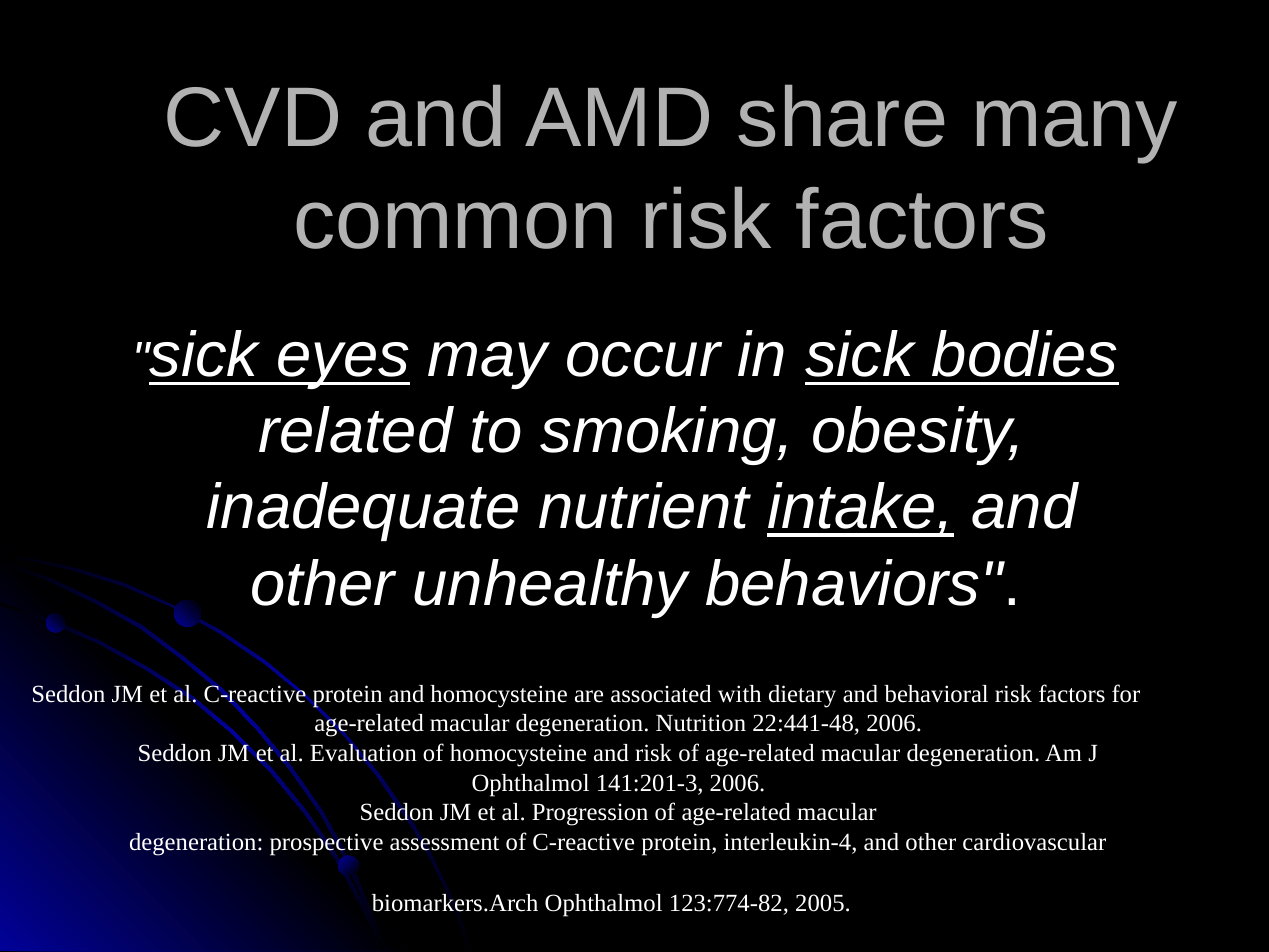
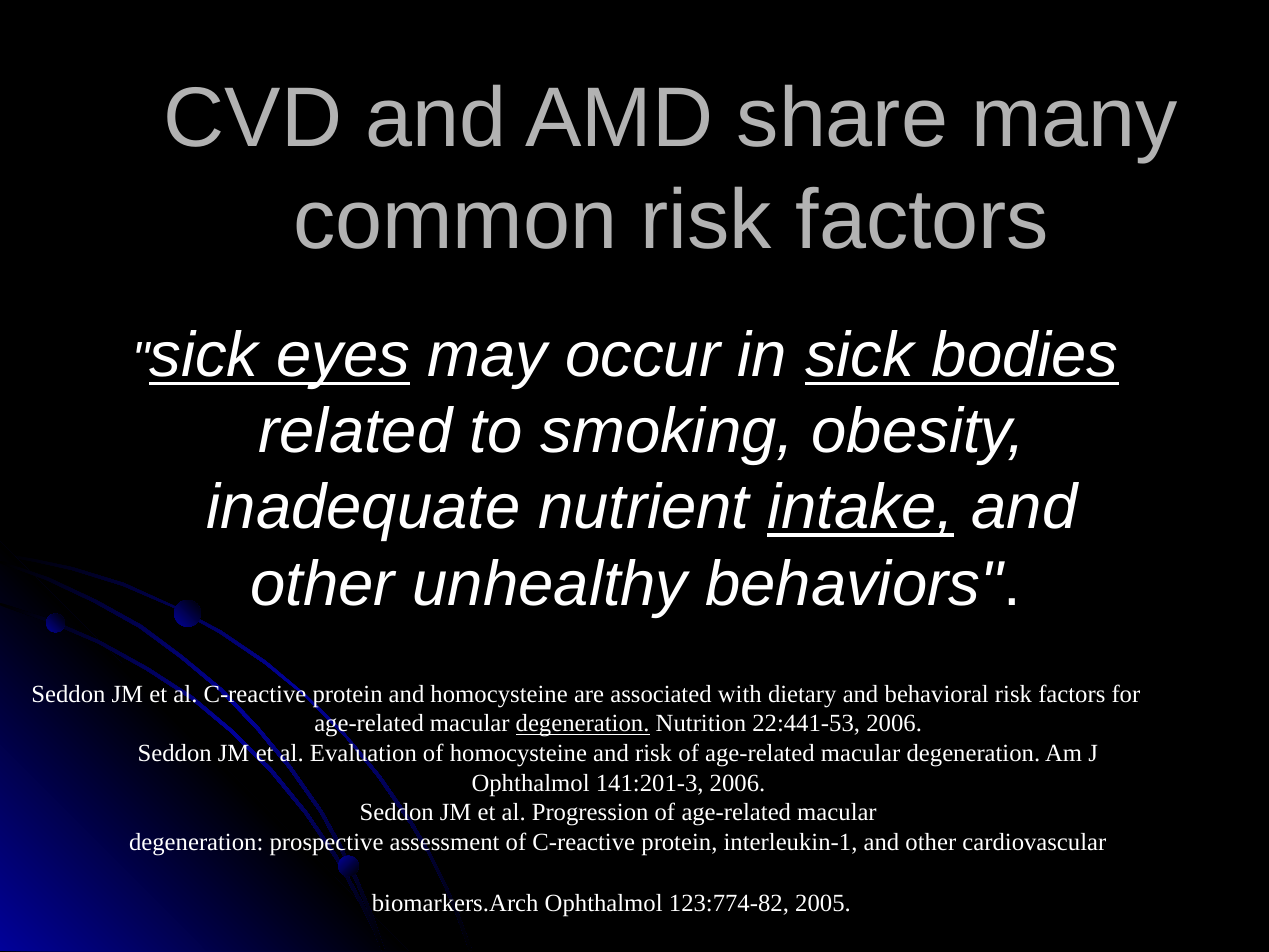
degeneration at (583, 723) underline: none -> present
22:441-48: 22:441-48 -> 22:441-53
interleukin-4: interleukin-4 -> interleukin-1
